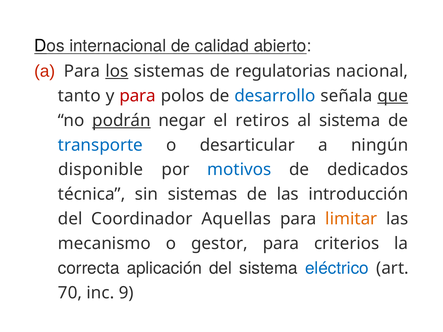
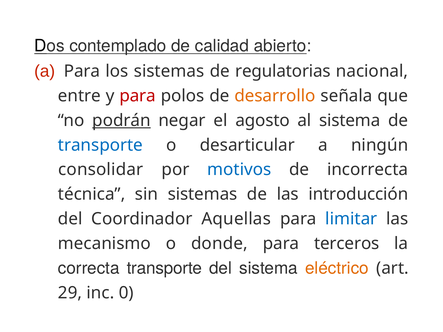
internacional: internacional -> contemplado
los underline: present -> none
tanto: tanto -> entre
desarrollo colour: blue -> orange
que underline: present -> none
retiros: retiros -> agosto
disponible: disponible -> consolidar
dedicados: dedicados -> incorrecta
limitar colour: orange -> blue
gestor: gestor -> donde
criterios: criterios -> terceros
correcta aplicación: aplicación -> transporte
eléctrico colour: blue -> orange
70: 70 -> 29
9: 9 -> 0
